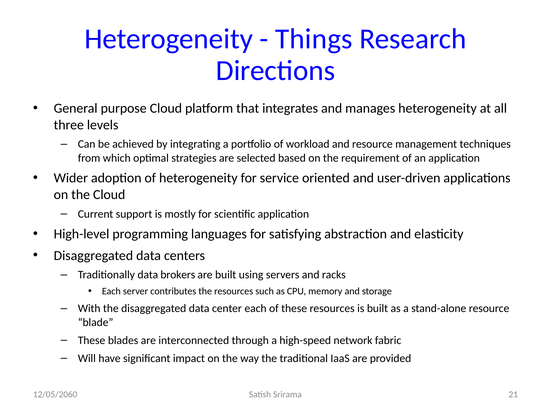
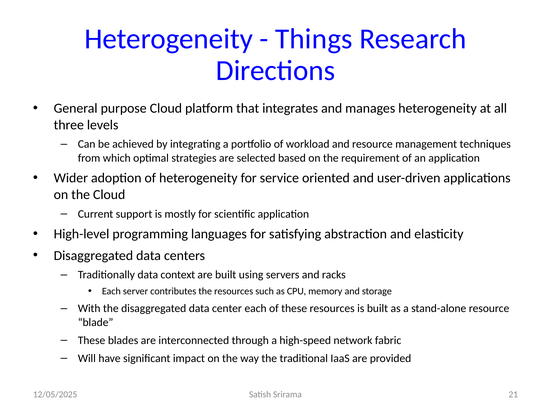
brokers: brokers -> context
12/05/2060: 12/05/2060 -> 12/05/2025
